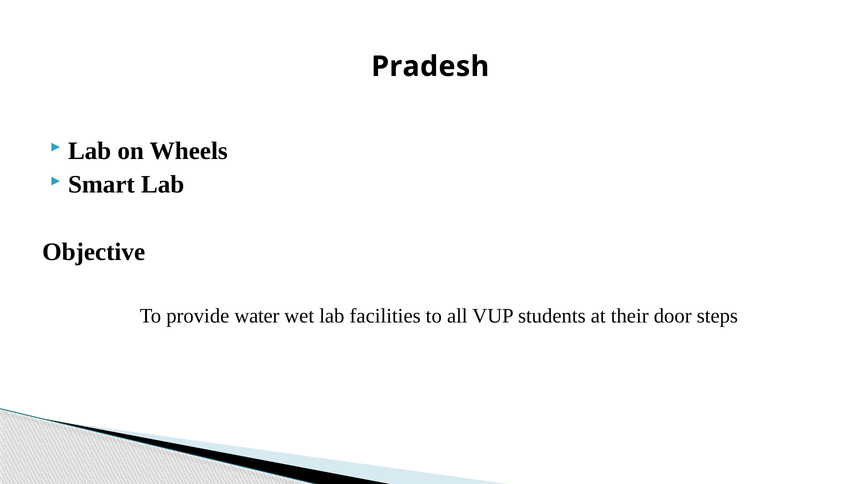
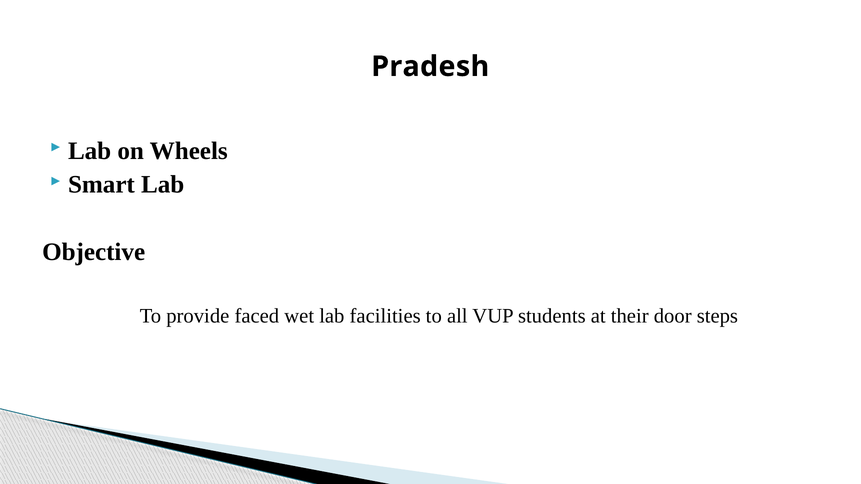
water: water -> faced
